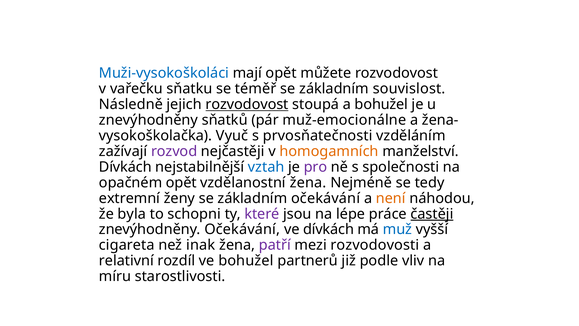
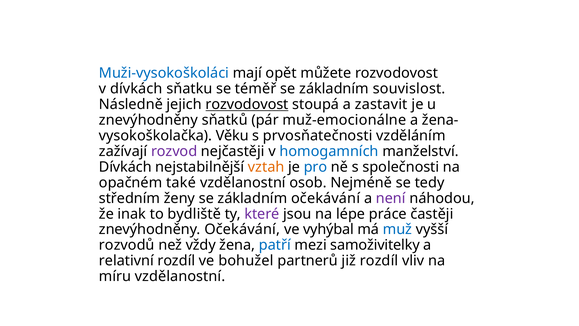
v vařečku: vařečku -> dívkách
a bohužel: bohužel -> zastavit
Vyuč: Vyuč -> Věku
homogamních colour: orange -> blue
vztah colour: blue -> orange
pro colour: purple -> blue
opačném opět: opět -> také
vzdělanostní žena: žena -> osob
extremní: extremní -> středním
není colour: orange -> purple
byla: byla -> inak
schopni: schopni -> bydliště
častěji underline: present -> none
ve dívkách: dívkách -> vyhýbal
cigareta: cigareta -> rozvodů
inak: inak -> vždy
patří colour: purple -> blue
rozvodovosti: rozvodovosti -> samoživitelky
již podle: podle -> rozdíl
míru starostlivosti: starostlivosti -> vzdělanostní
